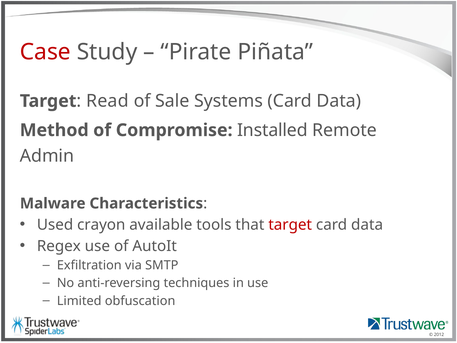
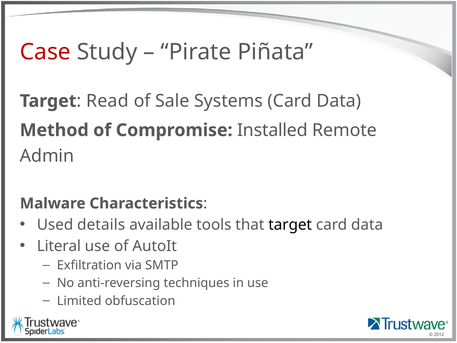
crayon: crayon -> details
target at (290, 225) colour: red -> black
Regex: Regex -> Literal
